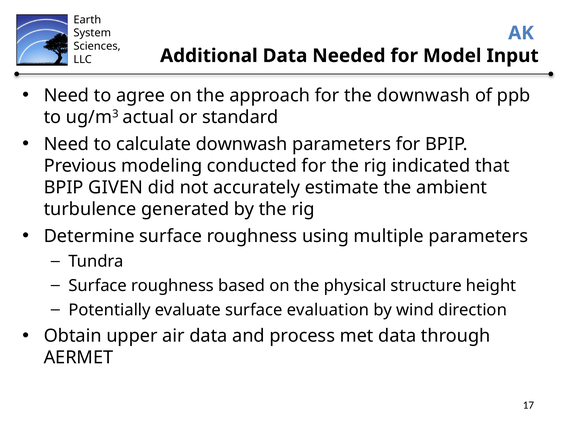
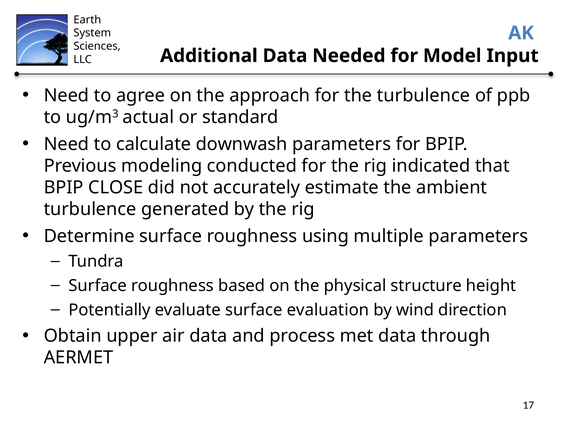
the downwash: downwash -> turbulence
GIVEN: GIVEN -> CLOSE
